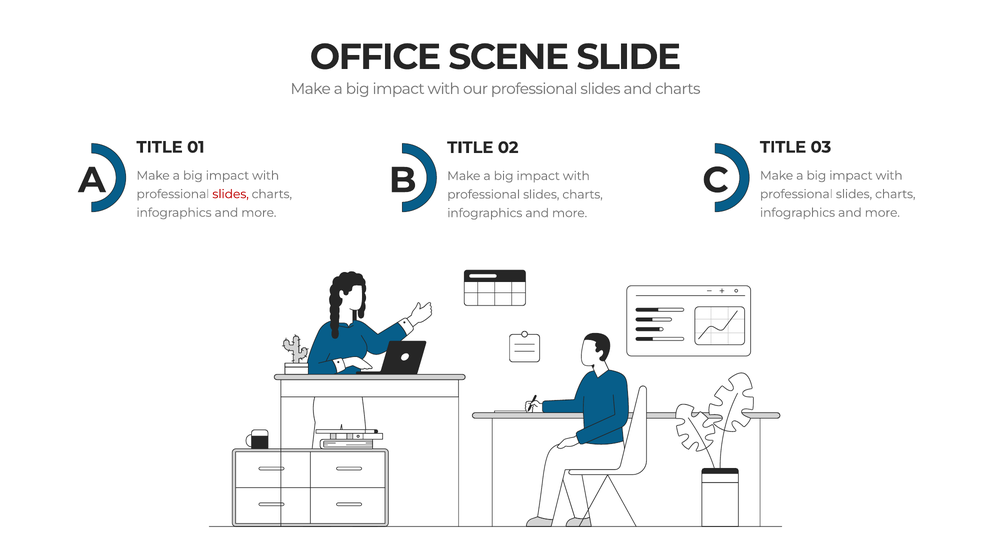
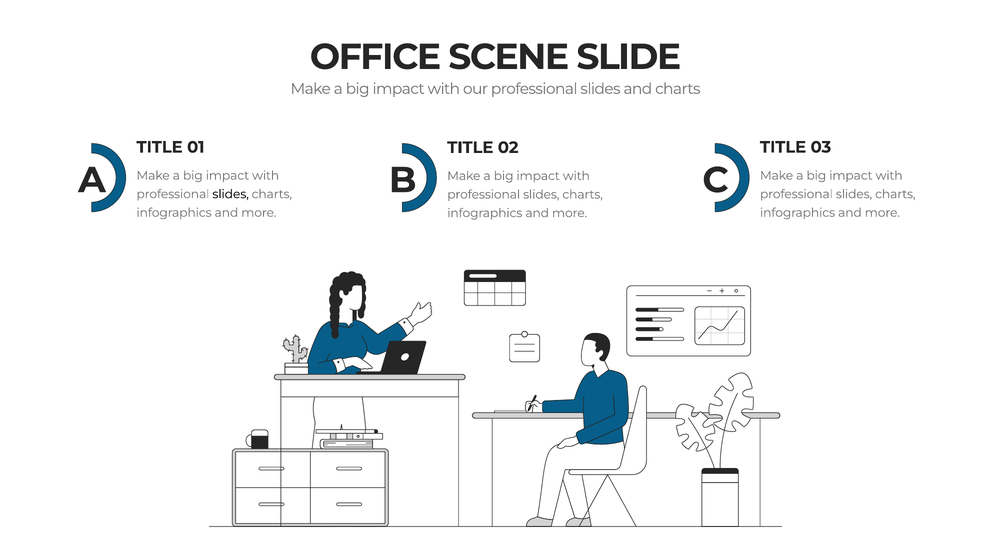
slides at (231, 194) colour: red -> black
